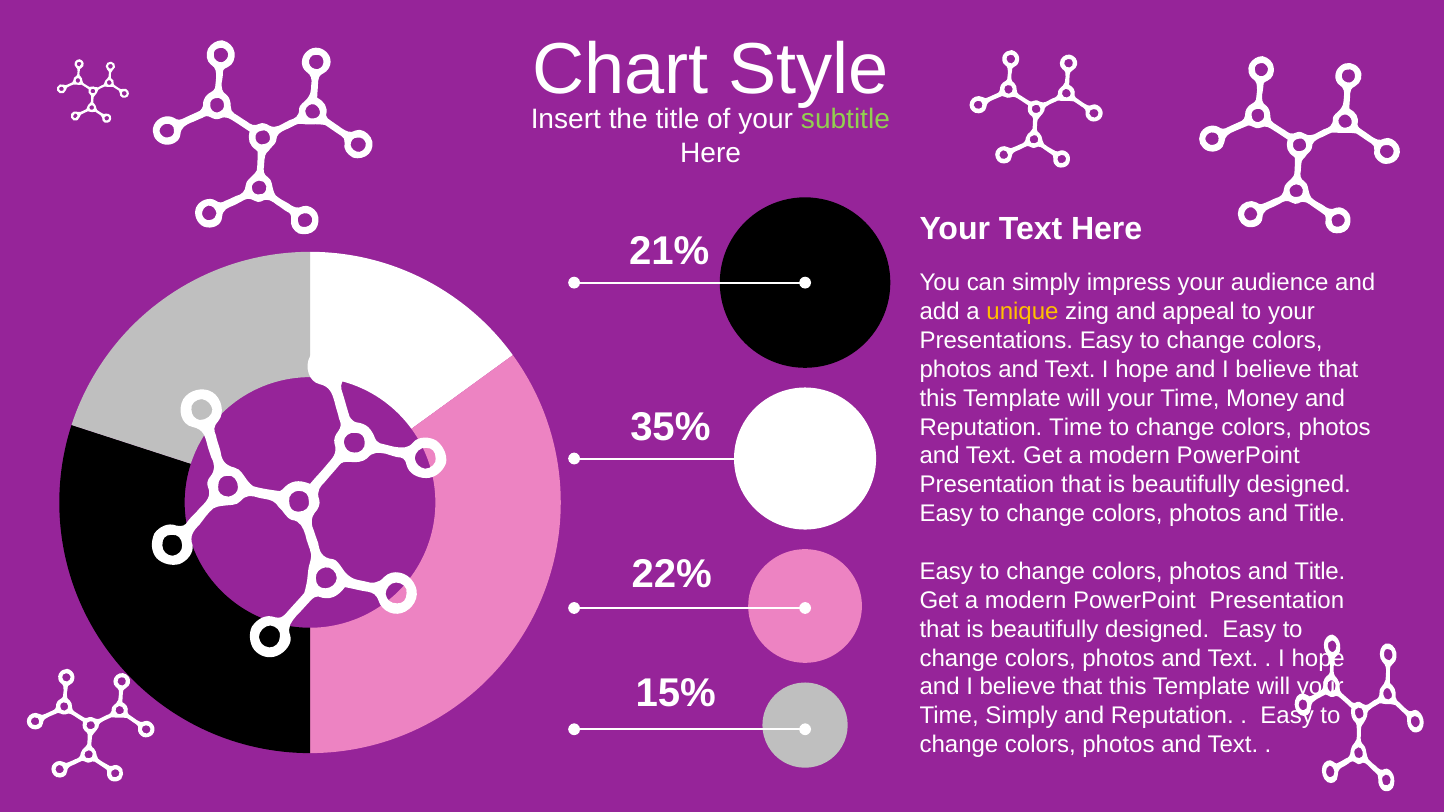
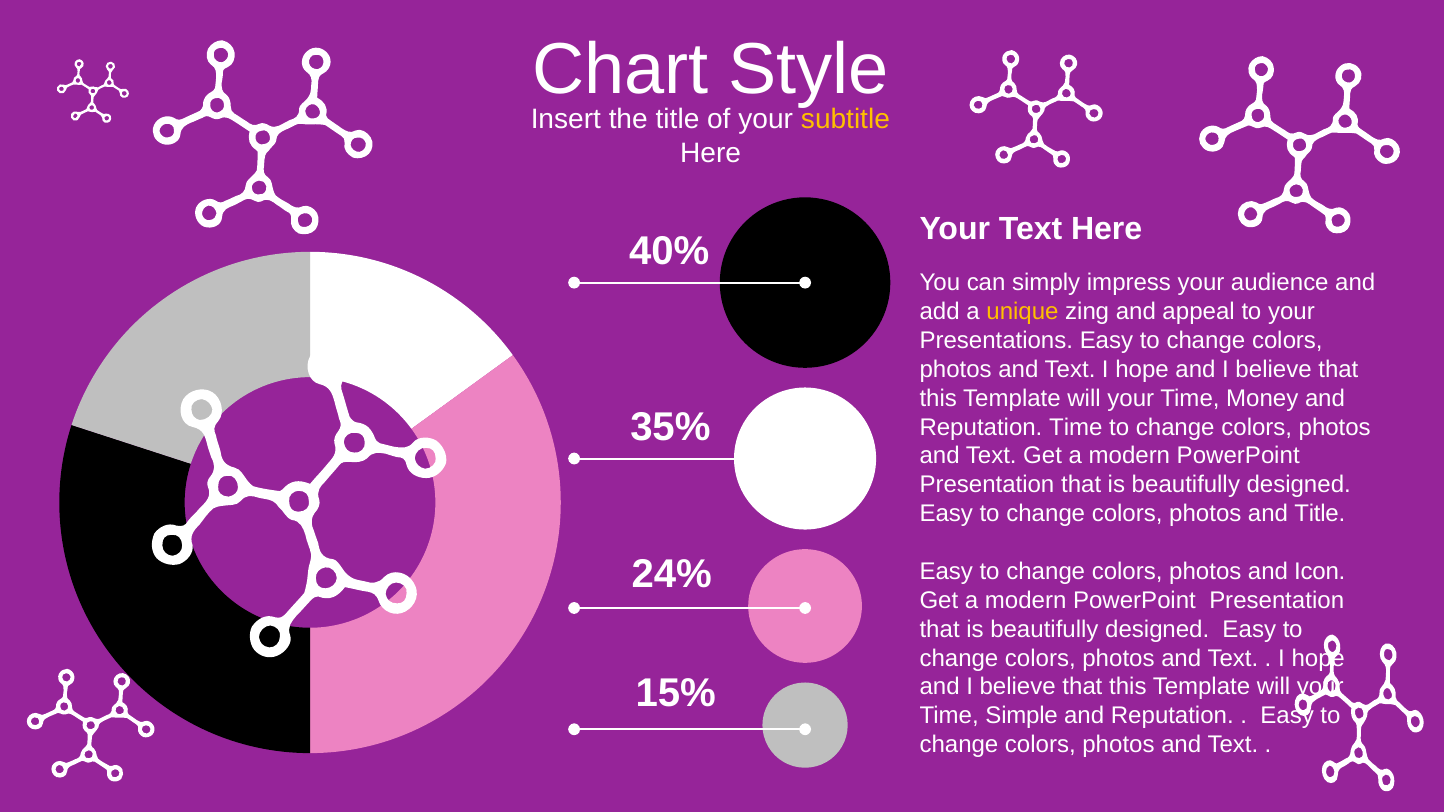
subtitle colour: light green -> yellow
21%: 21% -> 40%
22%: 22% -> 24%
Title at (1320, 572): Title -> Icon
Time Simply: Simply -> Simple
